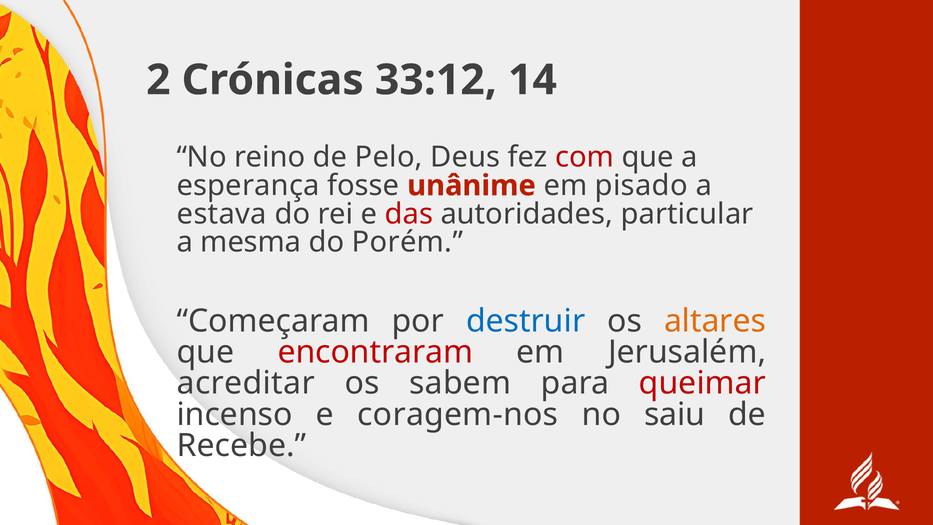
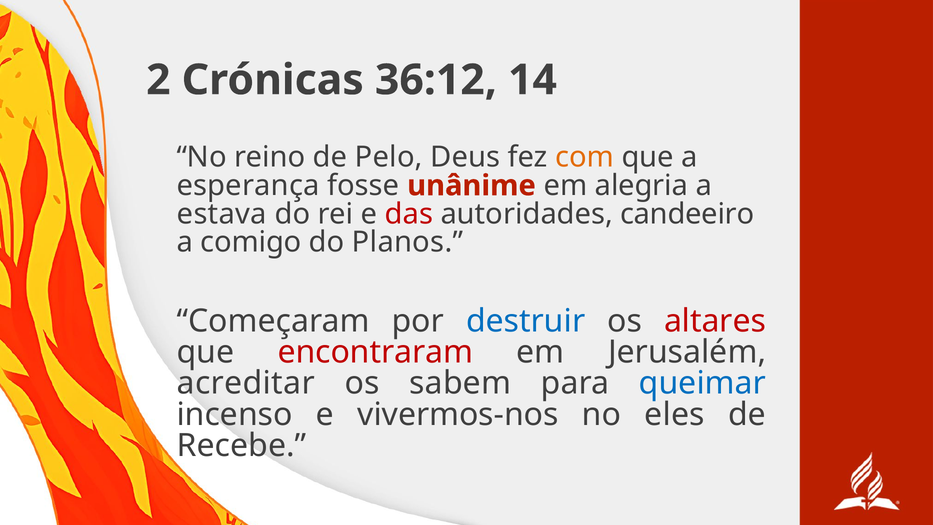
33:12: 33:12 -> 36:12
com colour: red -> orange
pisado: pisado -> alegria
particular: particular -> candeeiro
mesma: mesma -> comigo
Porém: Porém -> Planos
altares colour: orange -> red
queimar colour: red -> blue
coragem-nos: coragem-nos -> vivermos-nos
saiu: saiu -> eles
